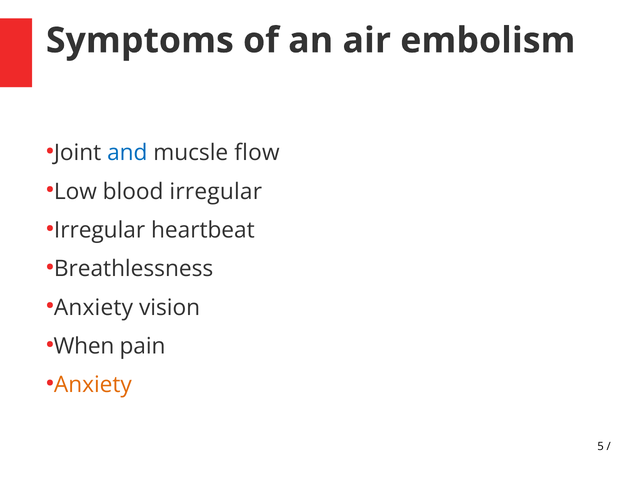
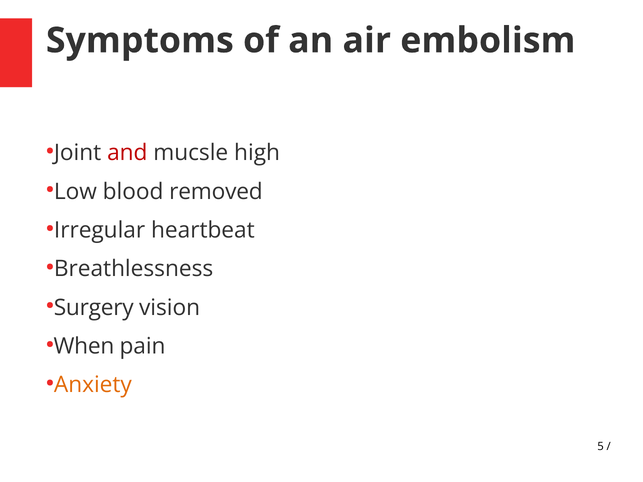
and colour: blue -> red
flow: flow -> high
blood irregular: irregular -> removed
Anxiety at (93, 308): Anxiety -> Surgery
